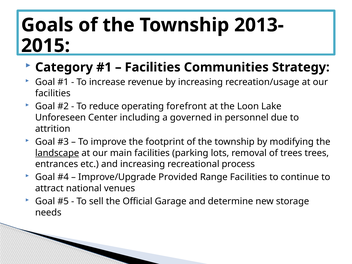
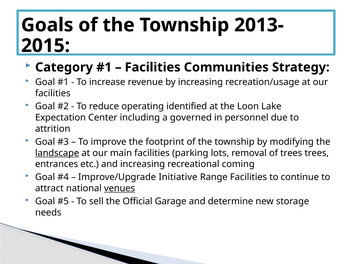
forefront: forefront -> identified
Unforeseen: Unforeseen -> Expectation
process: process -> coming
Provided: Provided -> Initiative
venues underline: none -> present
